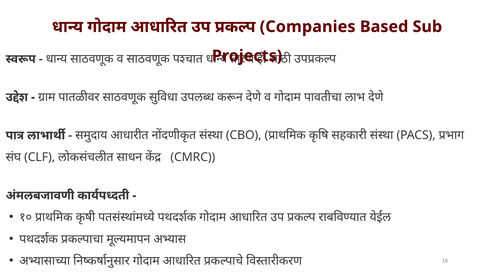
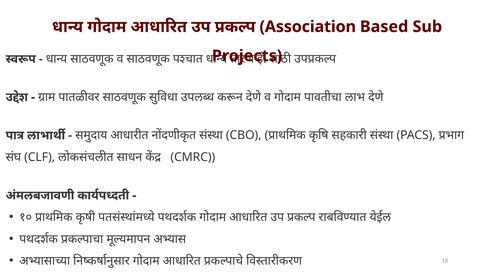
Companies: Companies -> Association
